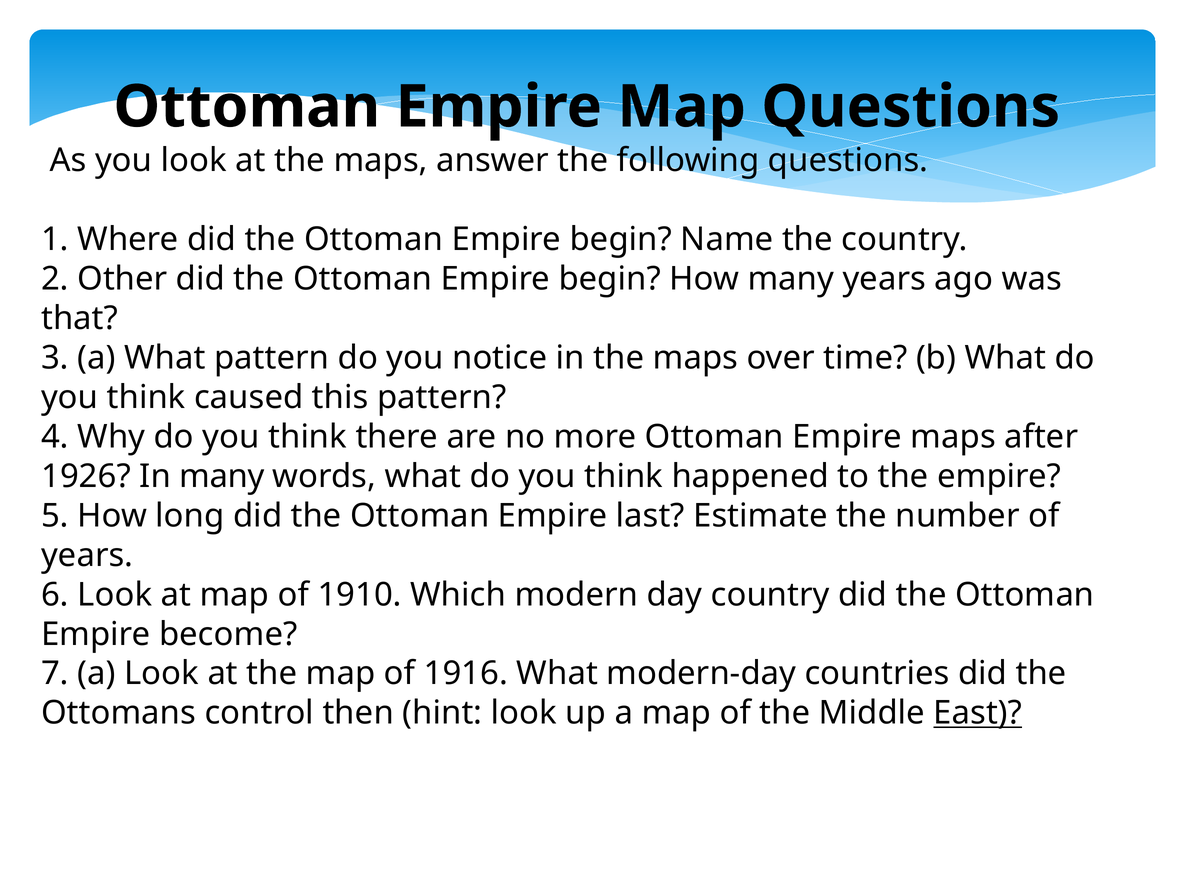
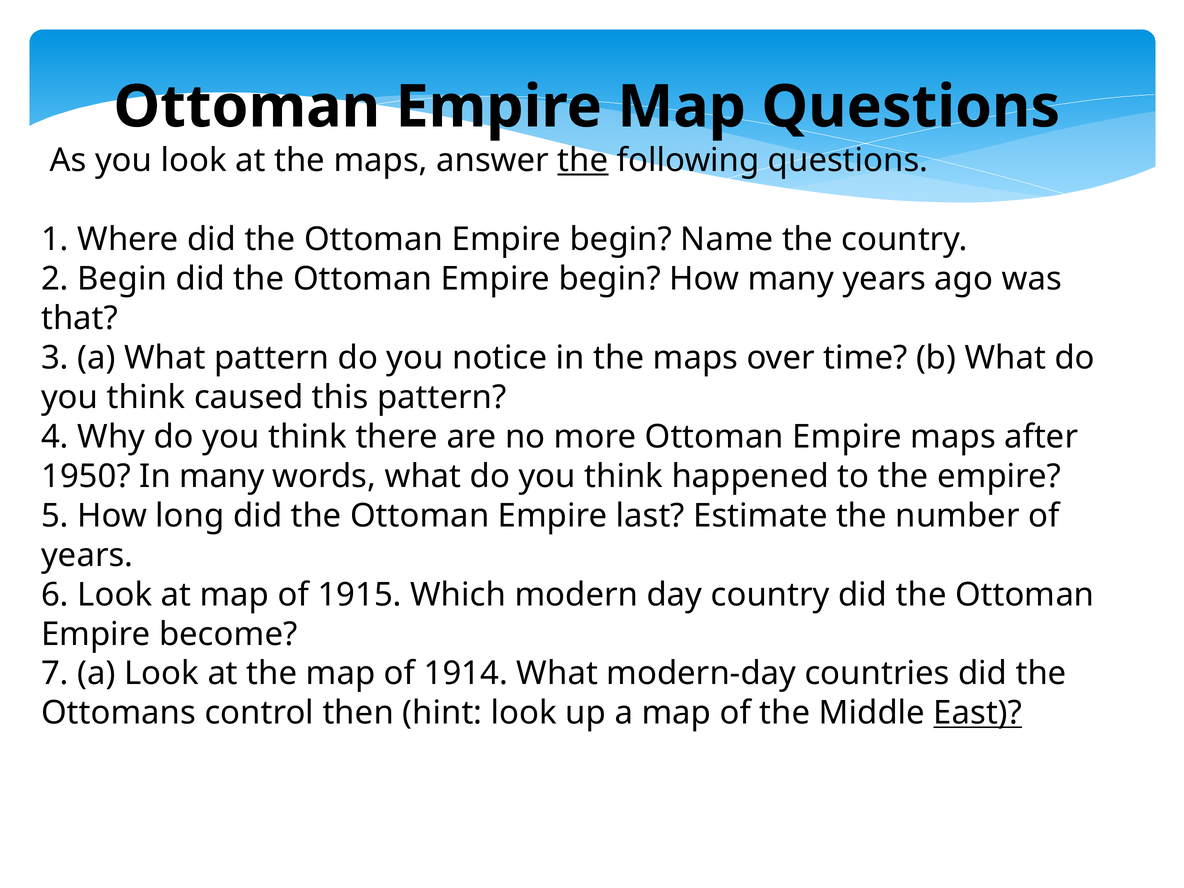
the at (583, 160) underline: none -> present
2 Other: Other -> Begin
1926: 1926 -> 1950
1910: 1910 -> 1915
1916: 1916 -> 1914
